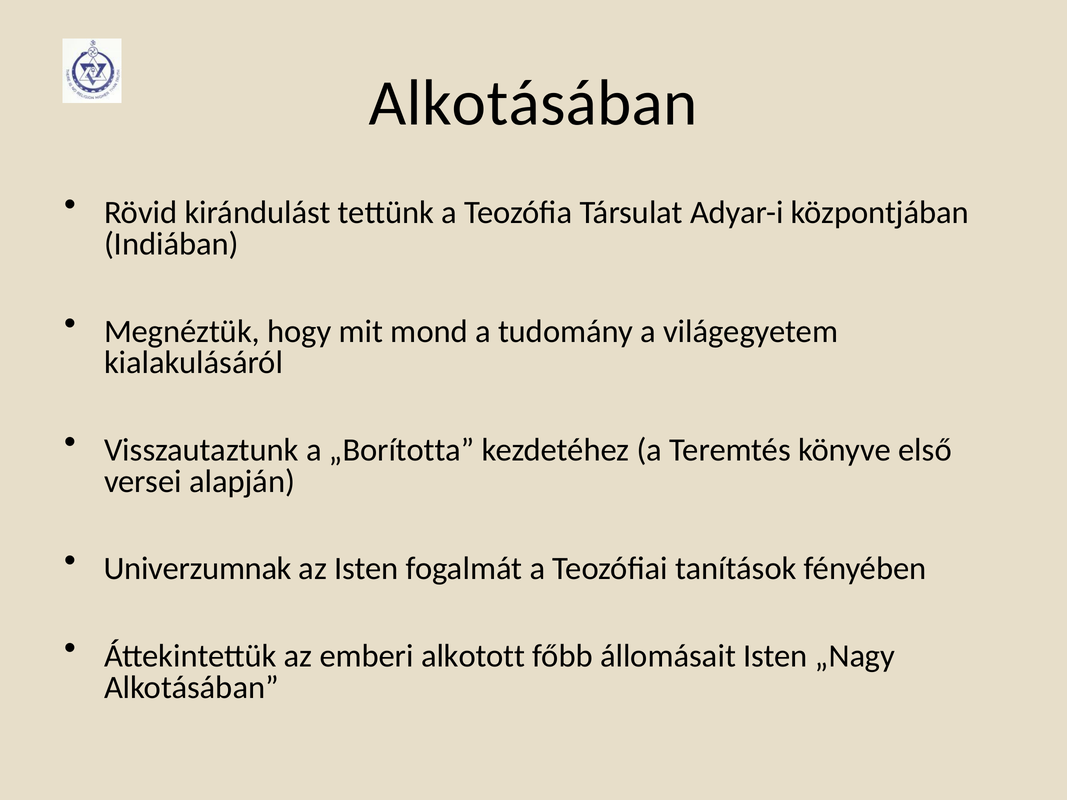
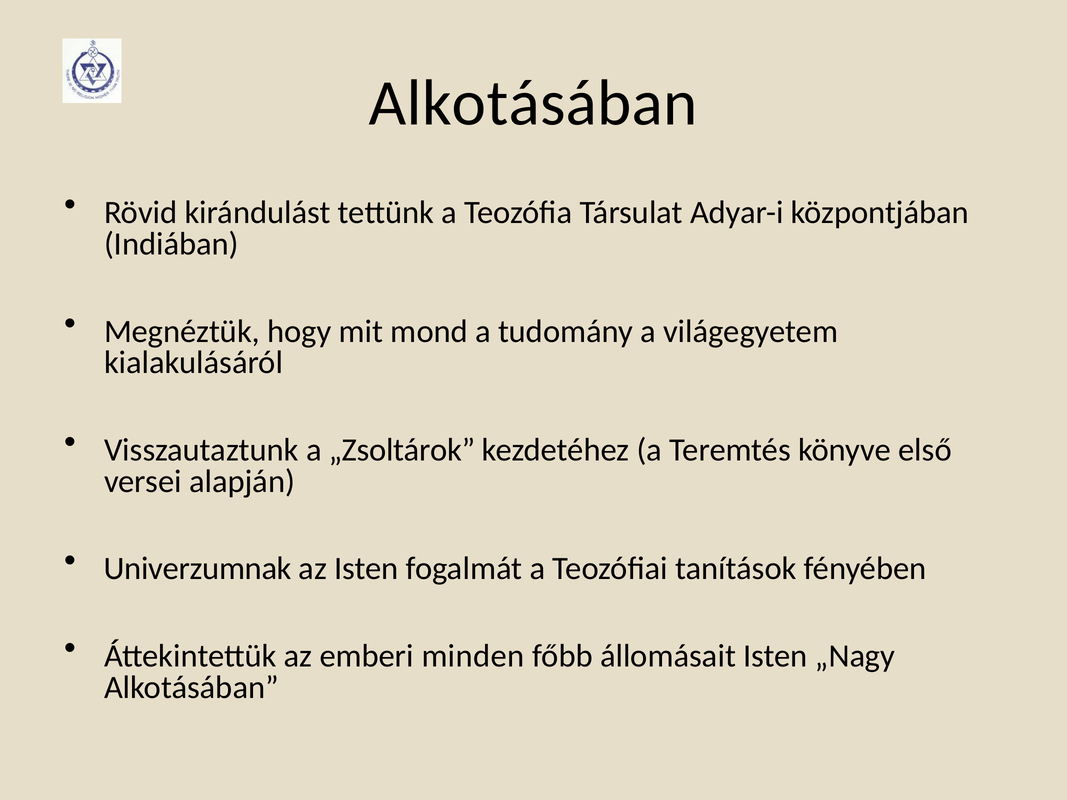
„Borította: „Borította -> „Zsoltárok
alkotott: alkotott -> minden
